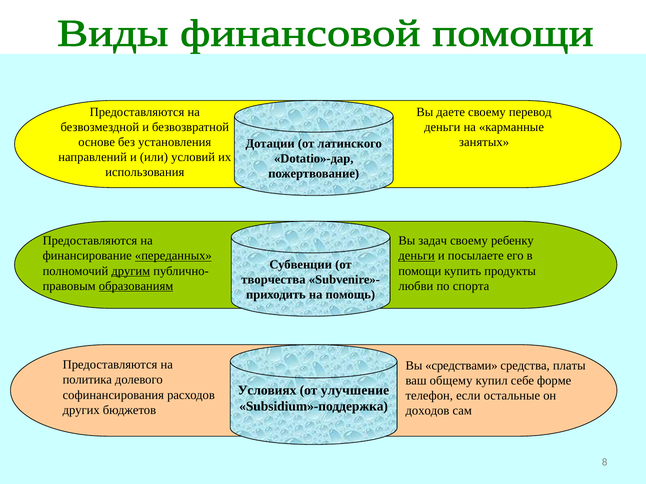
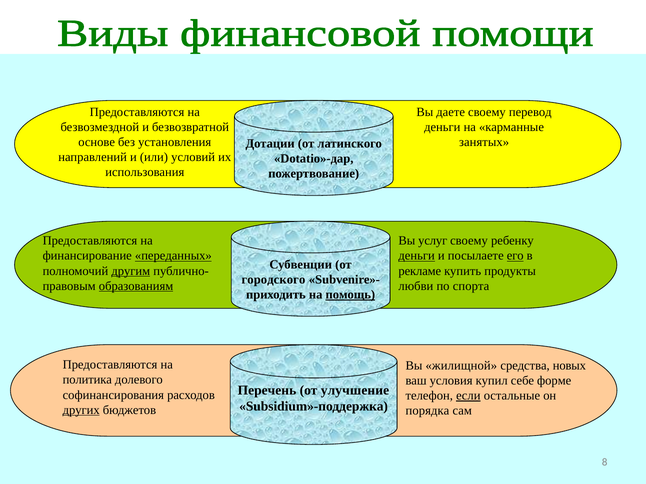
задач: задач -> услуг
его underline: none -> present
помощи: помощи -> рекламе
творчества: творчества -> городского
помощь underline: none -> present
средствами: средствами -> жилищной
платы: платы -> новых
общему: общему -> условия
Условиях: Условиях -> Перечень
если underline: none -> present
других underline: none -> present
доходов: доходов -> порядка
